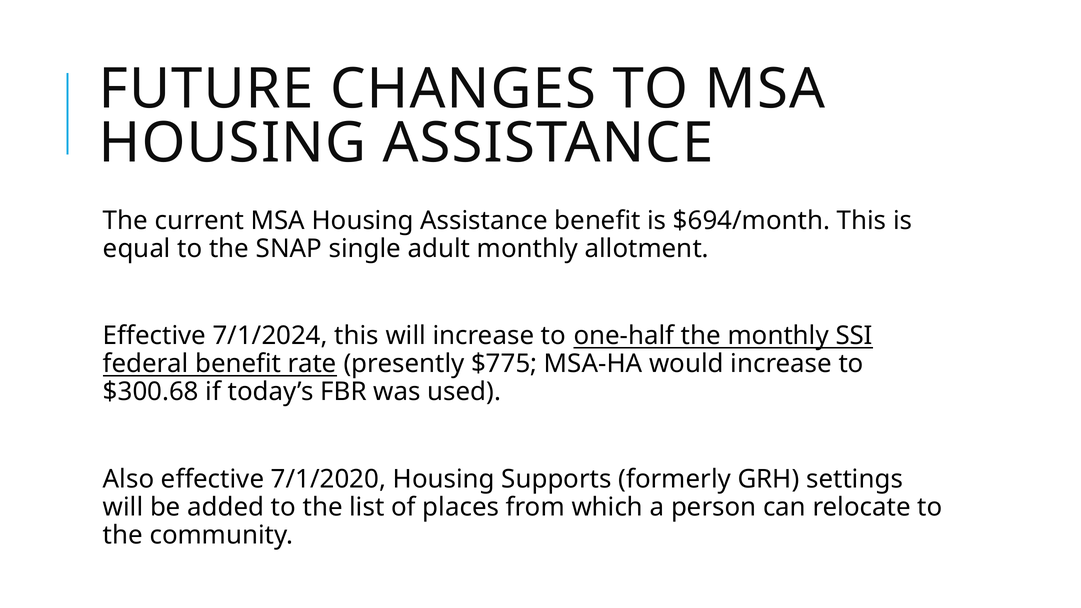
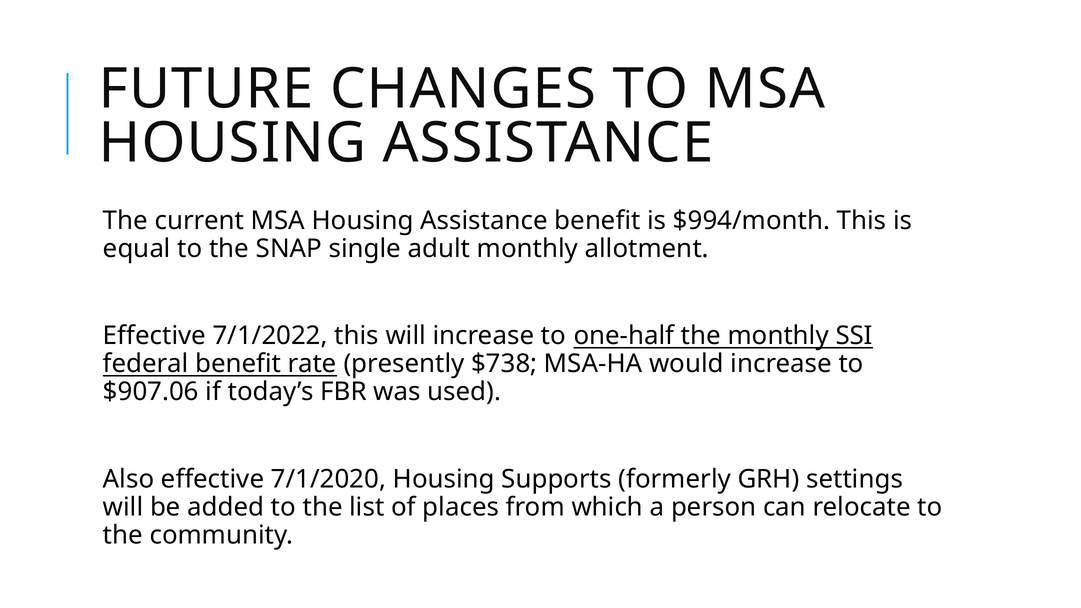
$694/month: $694/month -> $994/month
7/1/2024: 7/1/2024 -> 7/1/2022
$775: $775 -> $738
$300.68: $300.68 -> $907.06
